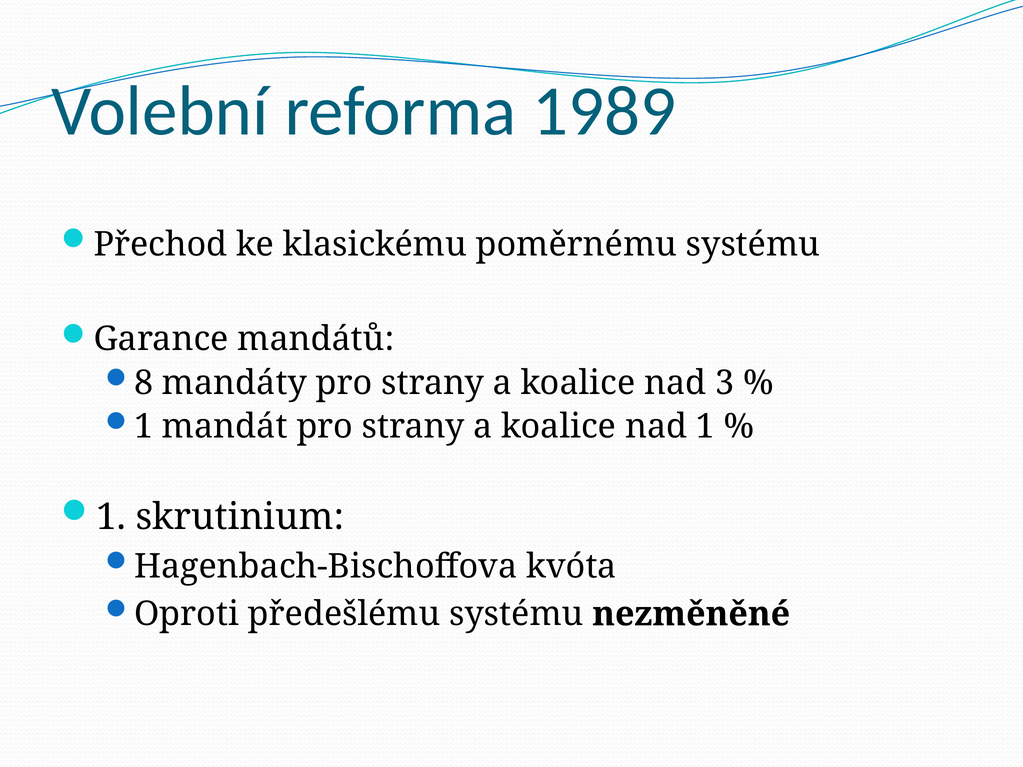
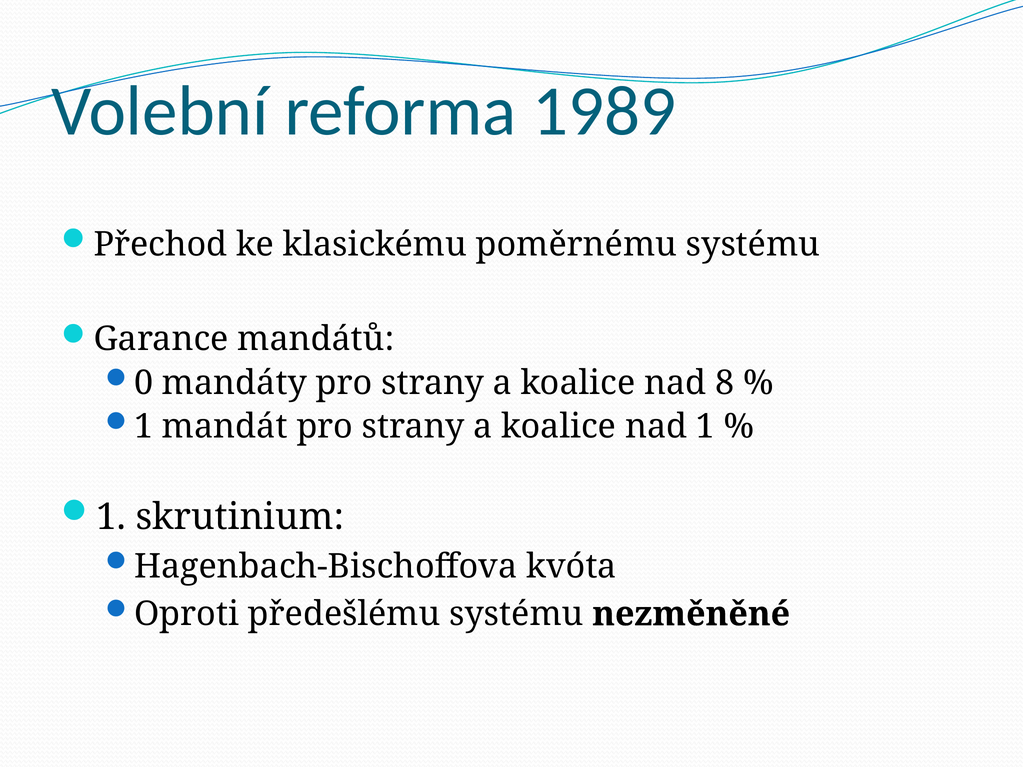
8: 8 -> 0
3: 3 -> 8
